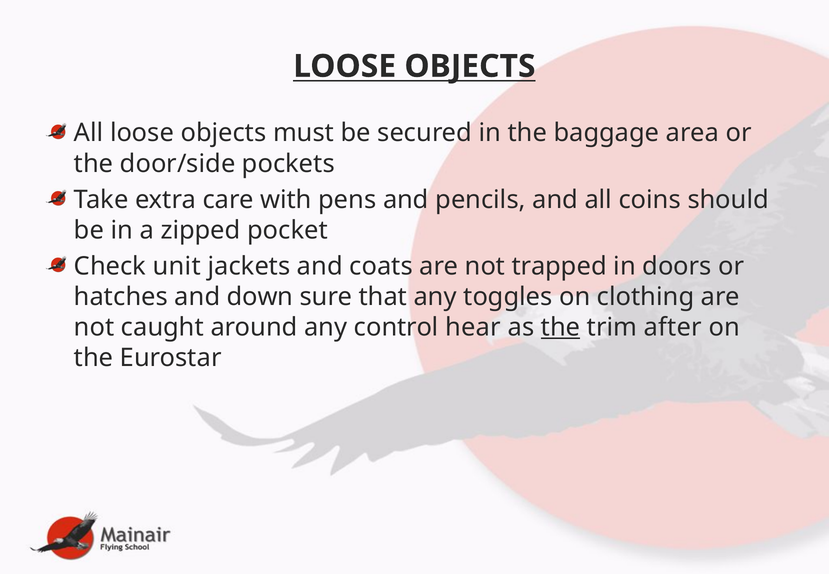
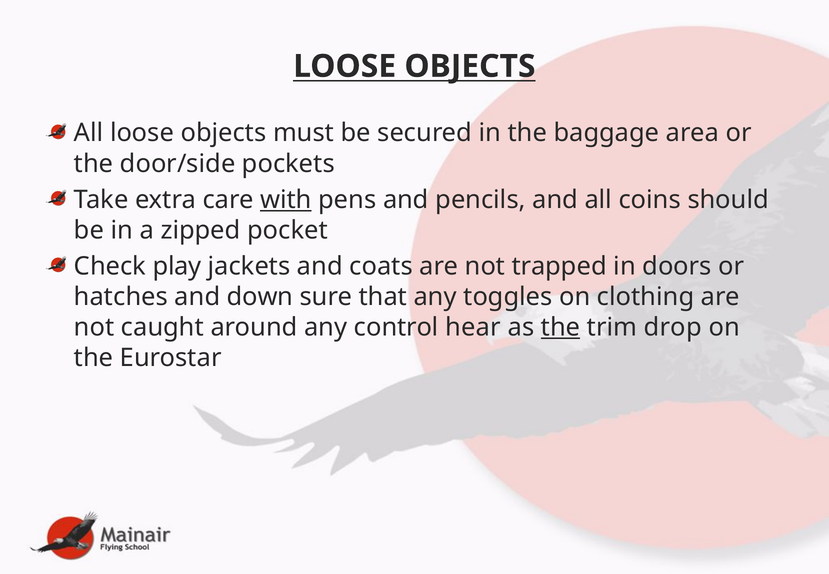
with underline: none -> present
unit: unit -> play
after: after -> drop
